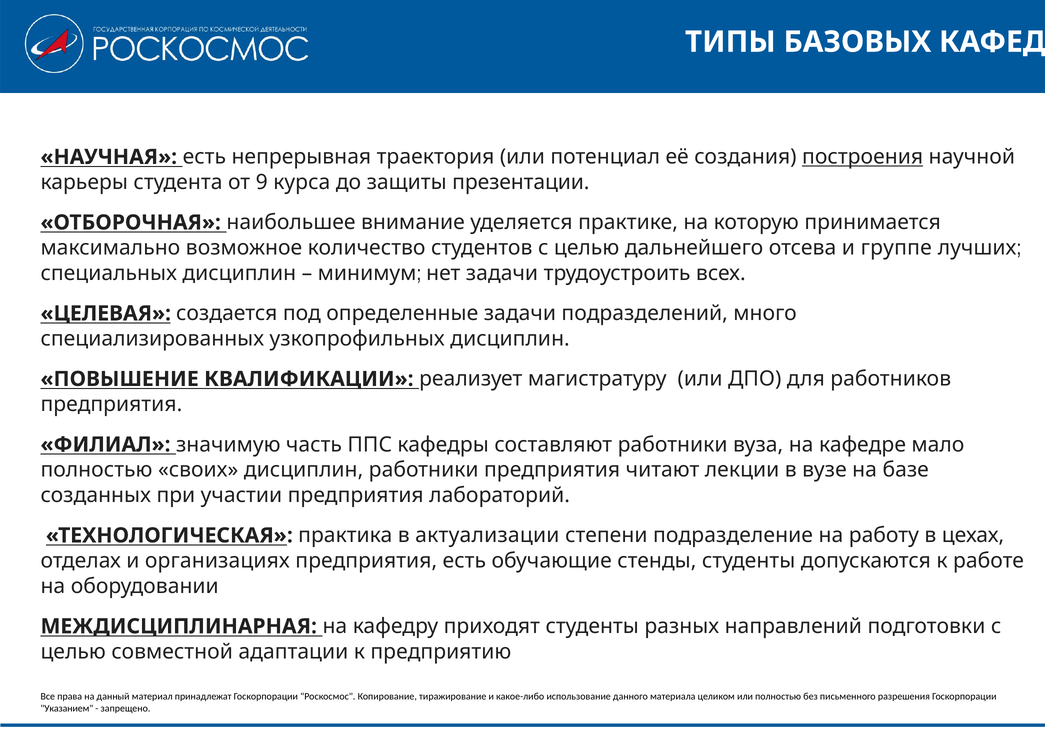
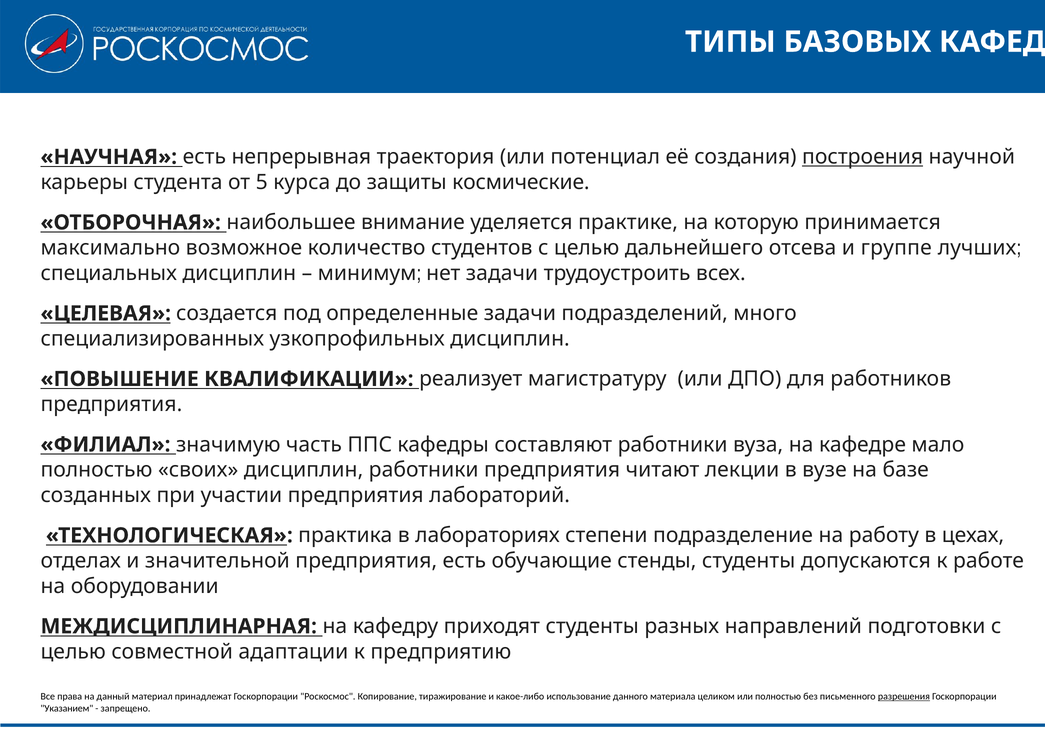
9: 9 -> 5
презентации: презентации -> космические
актуализации: актуализации -> лабораториях
организациях: организациях -> значительной
разрешения underline: none -> present
